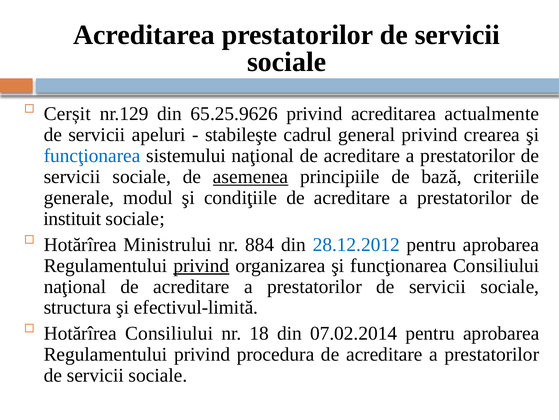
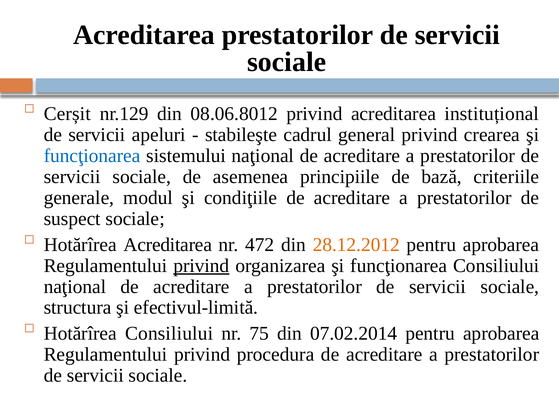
65.25.9626: 65.25.9626 -> 08.06.8012
actualmente: actualmente -> instituțional
asemenea underline: present -> none
instituit: instituit -> suspect
Hotărîrea Ministrului: Ministrului -> Acreditarea
884: 884 -> 472
28.12.2012 colour: blue -> orange
18: 18 -> 75
